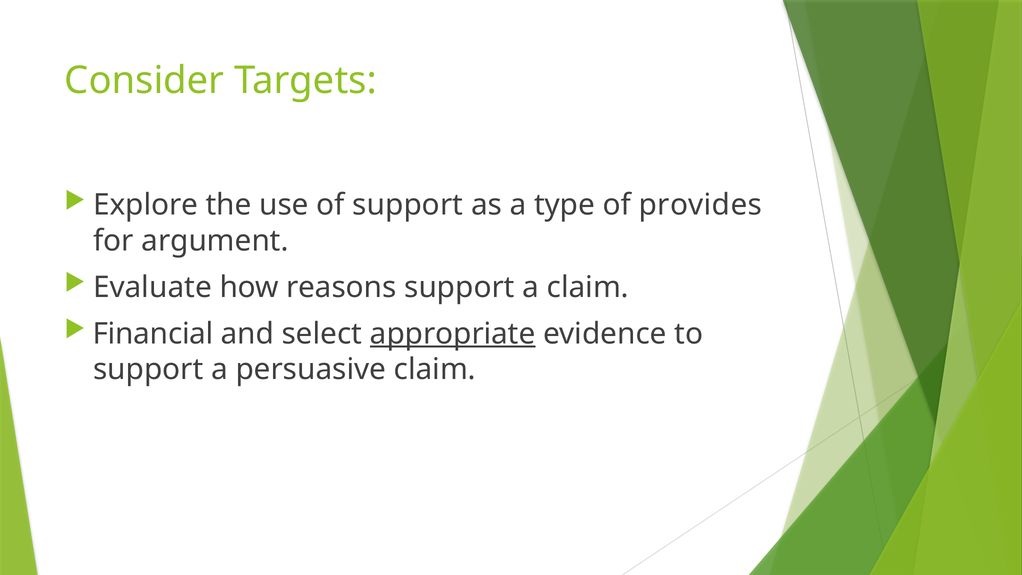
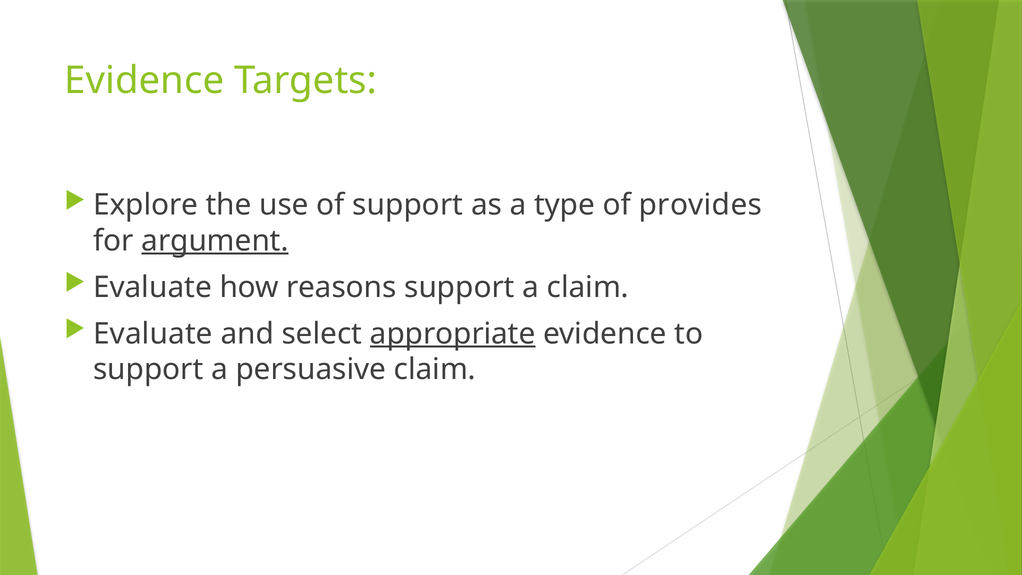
Consider at (144, 81): Consider -> Evidence
argument underline: none -> present
Financial at (153, 334): Financial -> Evaluate
